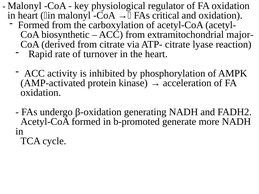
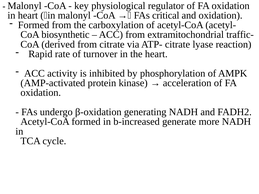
major-: major- -> traffic-
b-promoted: b-promoted -> b-increased
